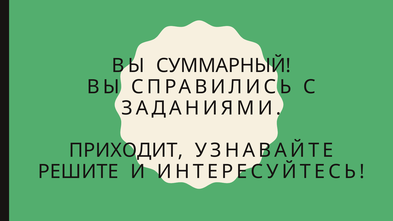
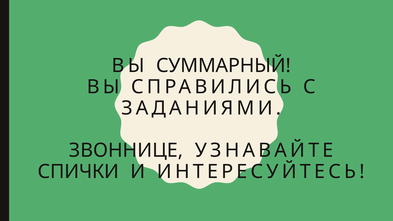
ПРИХОДИТ: ПРИХОДИТ -> ЗВОННИЦЕ
РЕШИТЕ: РЕШИТЕ -> СПИЧКИ
